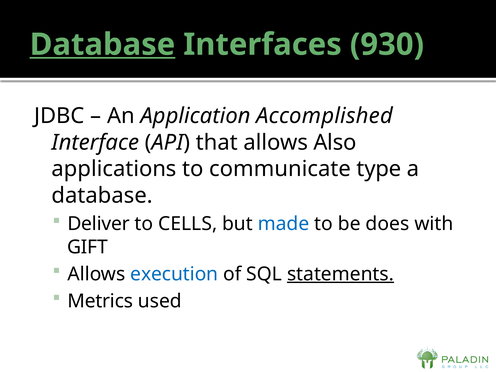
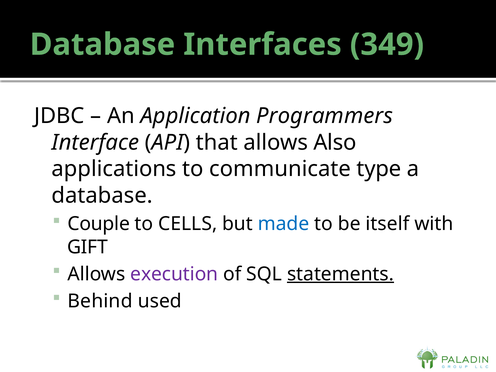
Database at (102, 45) underline: present -> none
930: 930 -> 349
Accomplished: Accomplished -> Programmers
Deliver: Deliver -> Couple
does: does -> itself
execution colour: blue -> purple
Metrics: Metrics -> Behind
